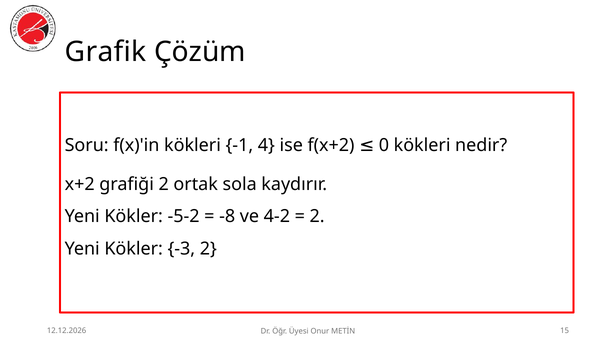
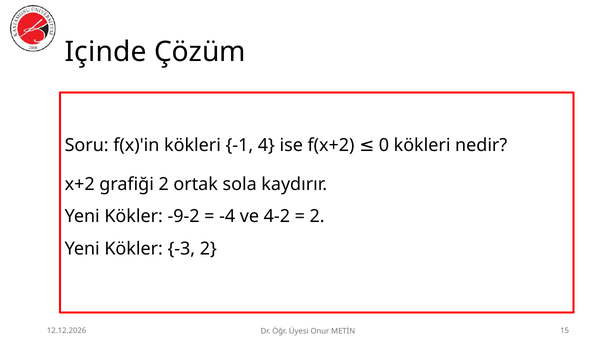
Grafik: Grafik -> Içinde
-5-2: -5-2 -> -9-2
-8: -8 -> -4
